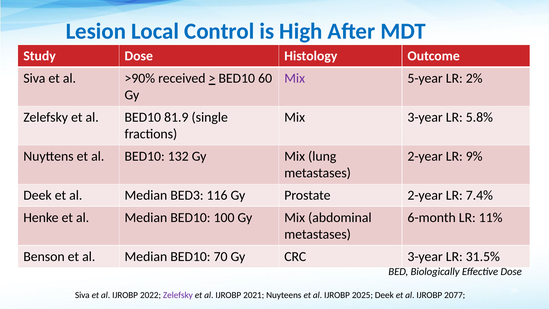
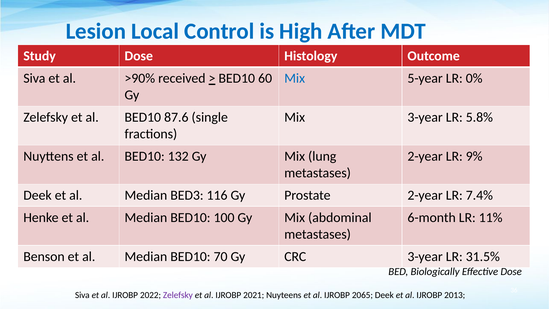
Mix at (295, 78) colour: purple -> blue
2%: 2% -> 0%
81.9: 81.9 -> 87.6
2025: 2025 -> 2065
2077: 2077 -> 2013
